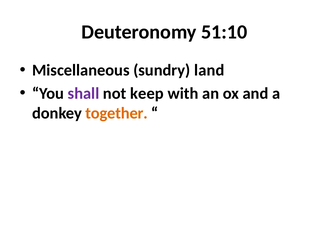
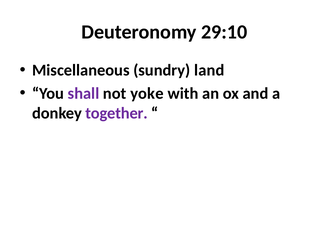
51:10: 51:10 -> 29:10
keep: keep -> yoke
together colour: orange -> purple
